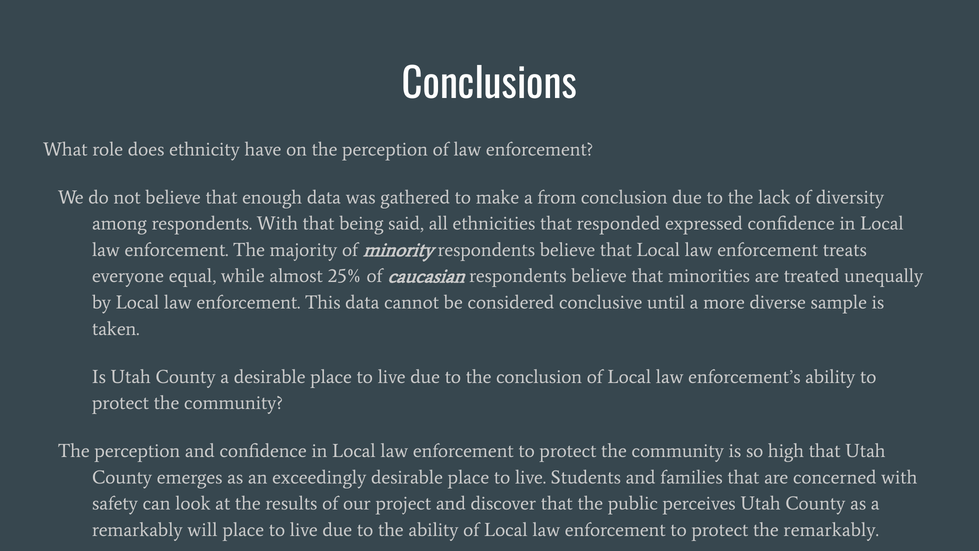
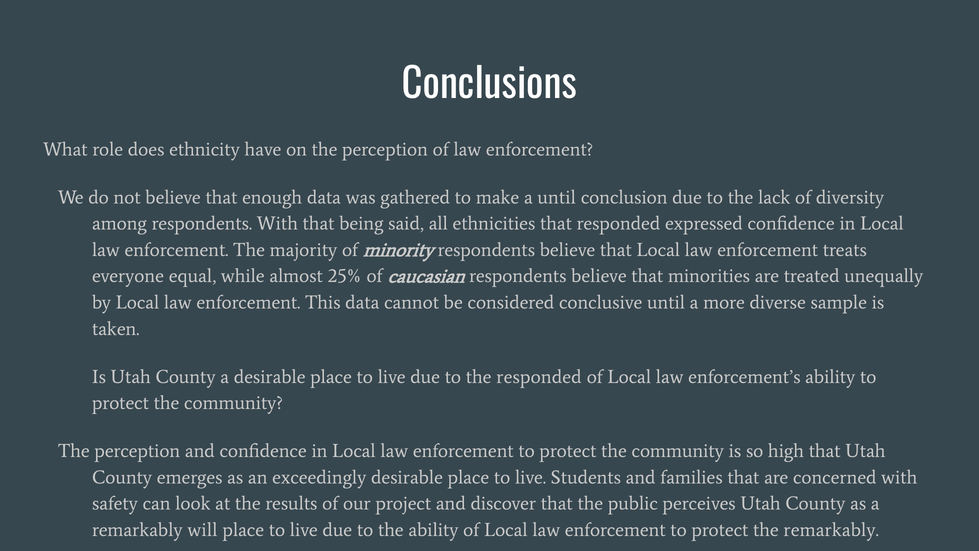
a from: from -> until
the conclusion: conclusion -> responded
